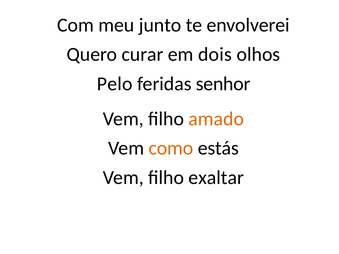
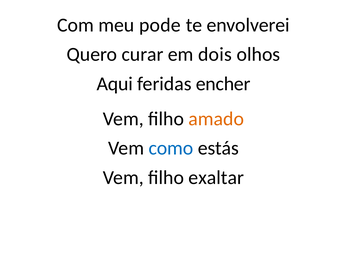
junto: junto -> pode
Pelo: Pelo -> Aqui
senhor: senhor -> encher
como colour: orange -> blue
